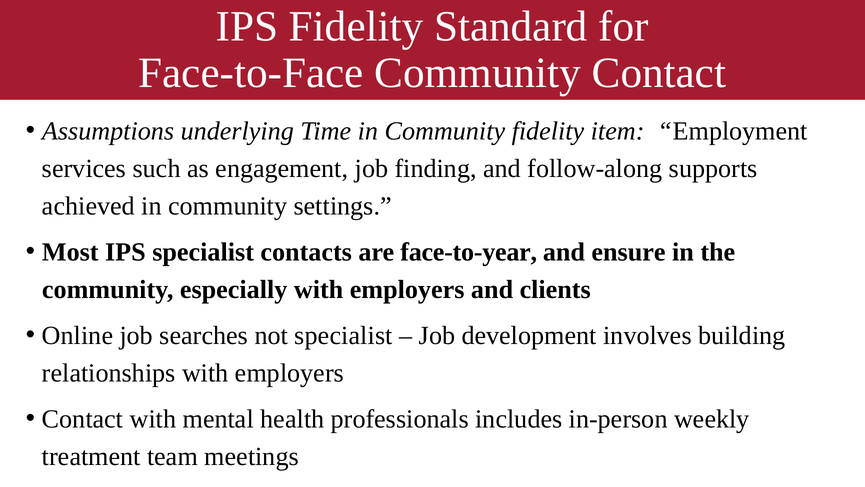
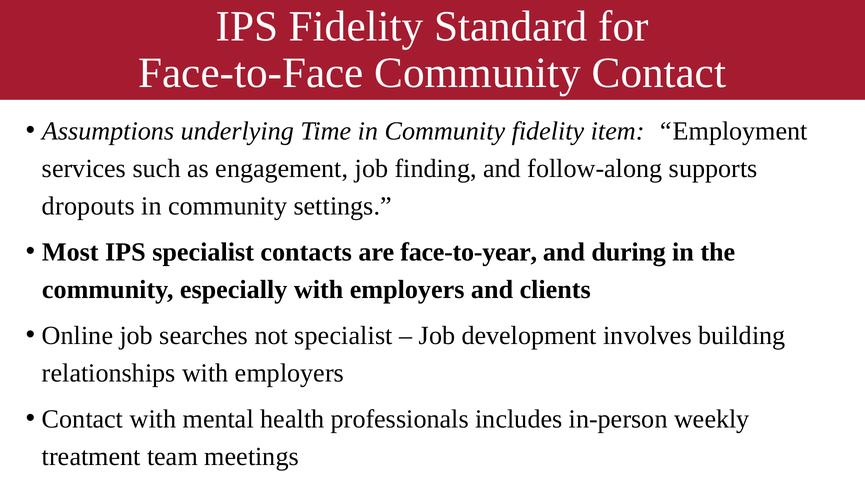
achieved: achieved -> dropouts
ensure: ensure -> during
